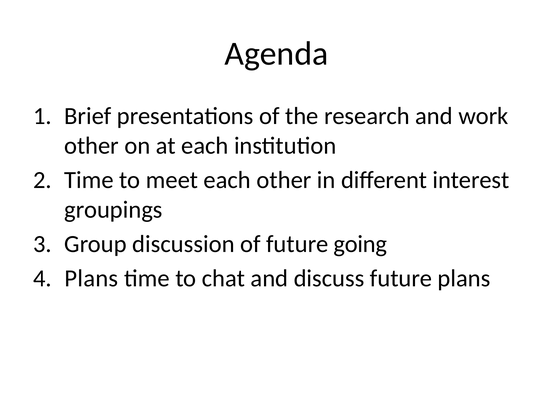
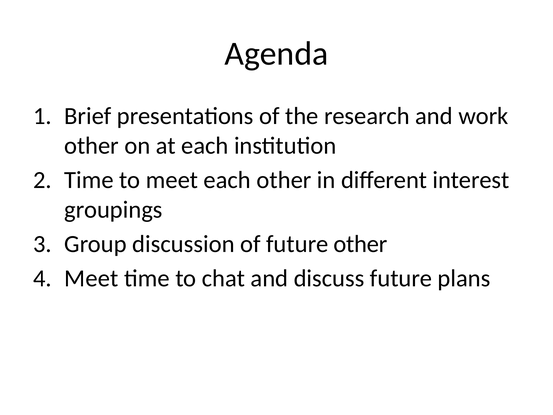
future going: going -> other
Plans at (91, 278): Plans -> Meet
